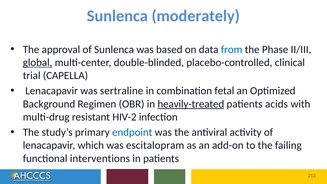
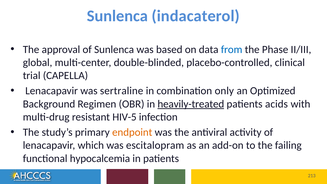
moderately: moderately -> indacaterol
global underline: present -> none
fetal: fetal -> only
HIV-2: HIV-2 -> HIV-5
endpoint colour: blue -> orange
interventions: interventions -> hypocalcemia
